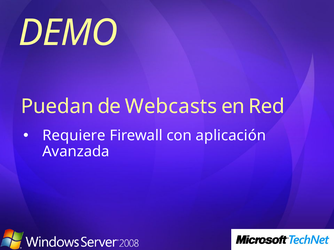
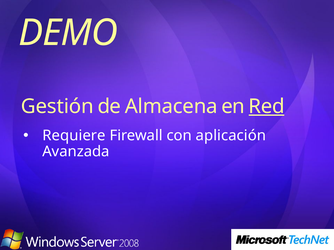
Puedan: Puedan -> Gestión
Webcasts: Webcasts -> Almacena
Red underline: none -> present
